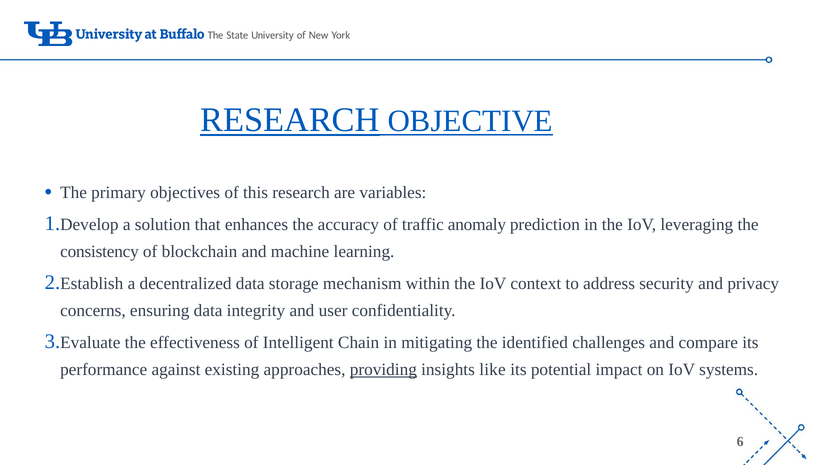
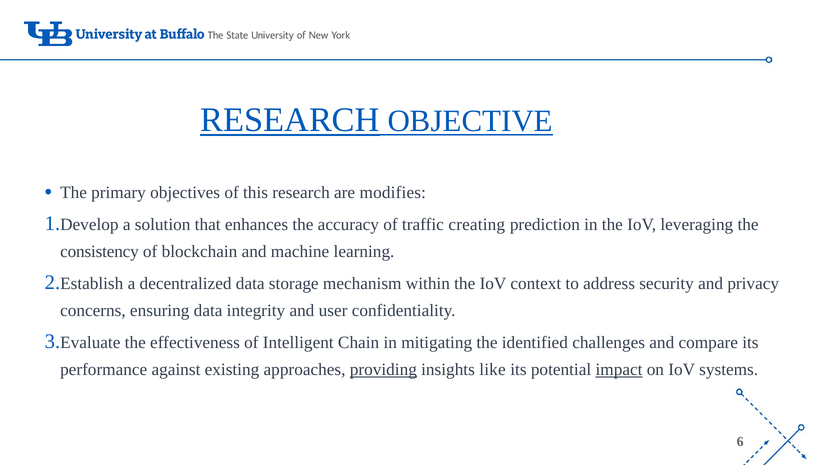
variables: variables -> modifies
anomaly: anomaly -> creating
impact underline: none -> present
